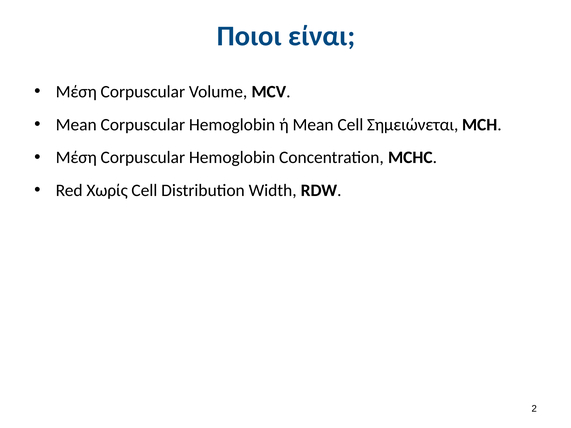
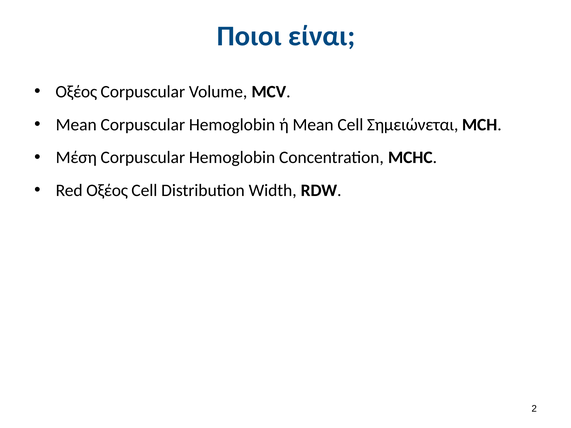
Μέση at (76, 92): Μέση -> Οξέος
Red Χωρίς: Χωρίς -> Οξέος
